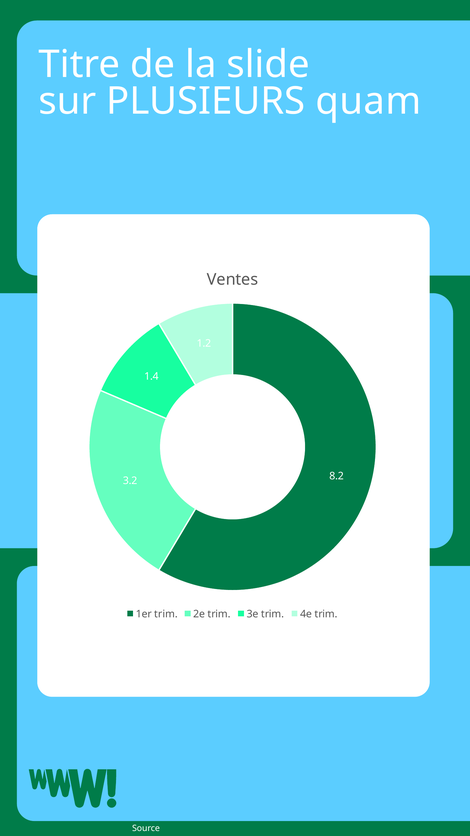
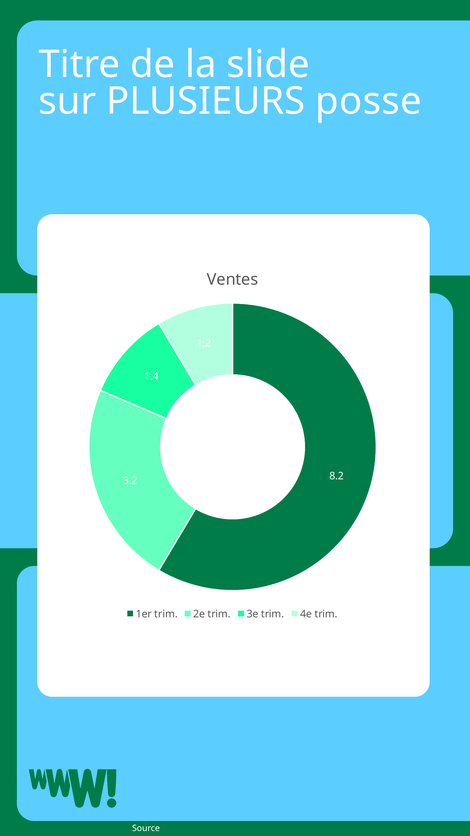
quam: quam -> posse
